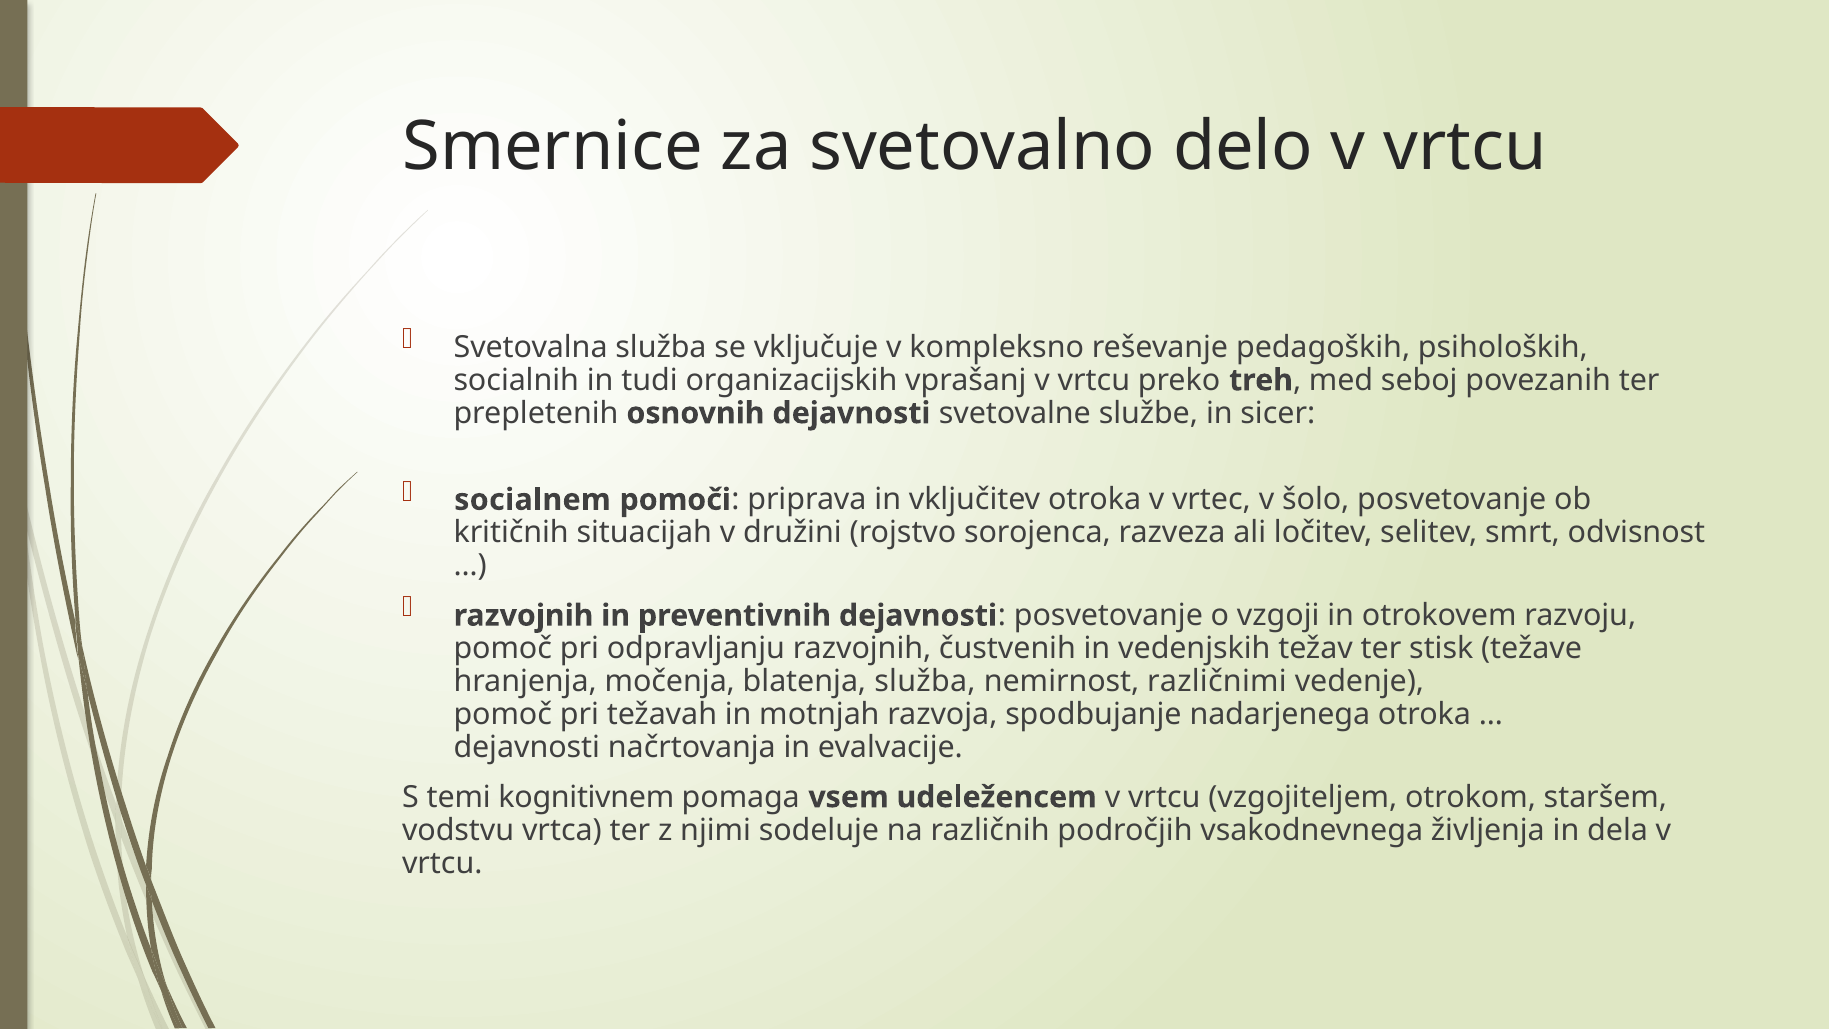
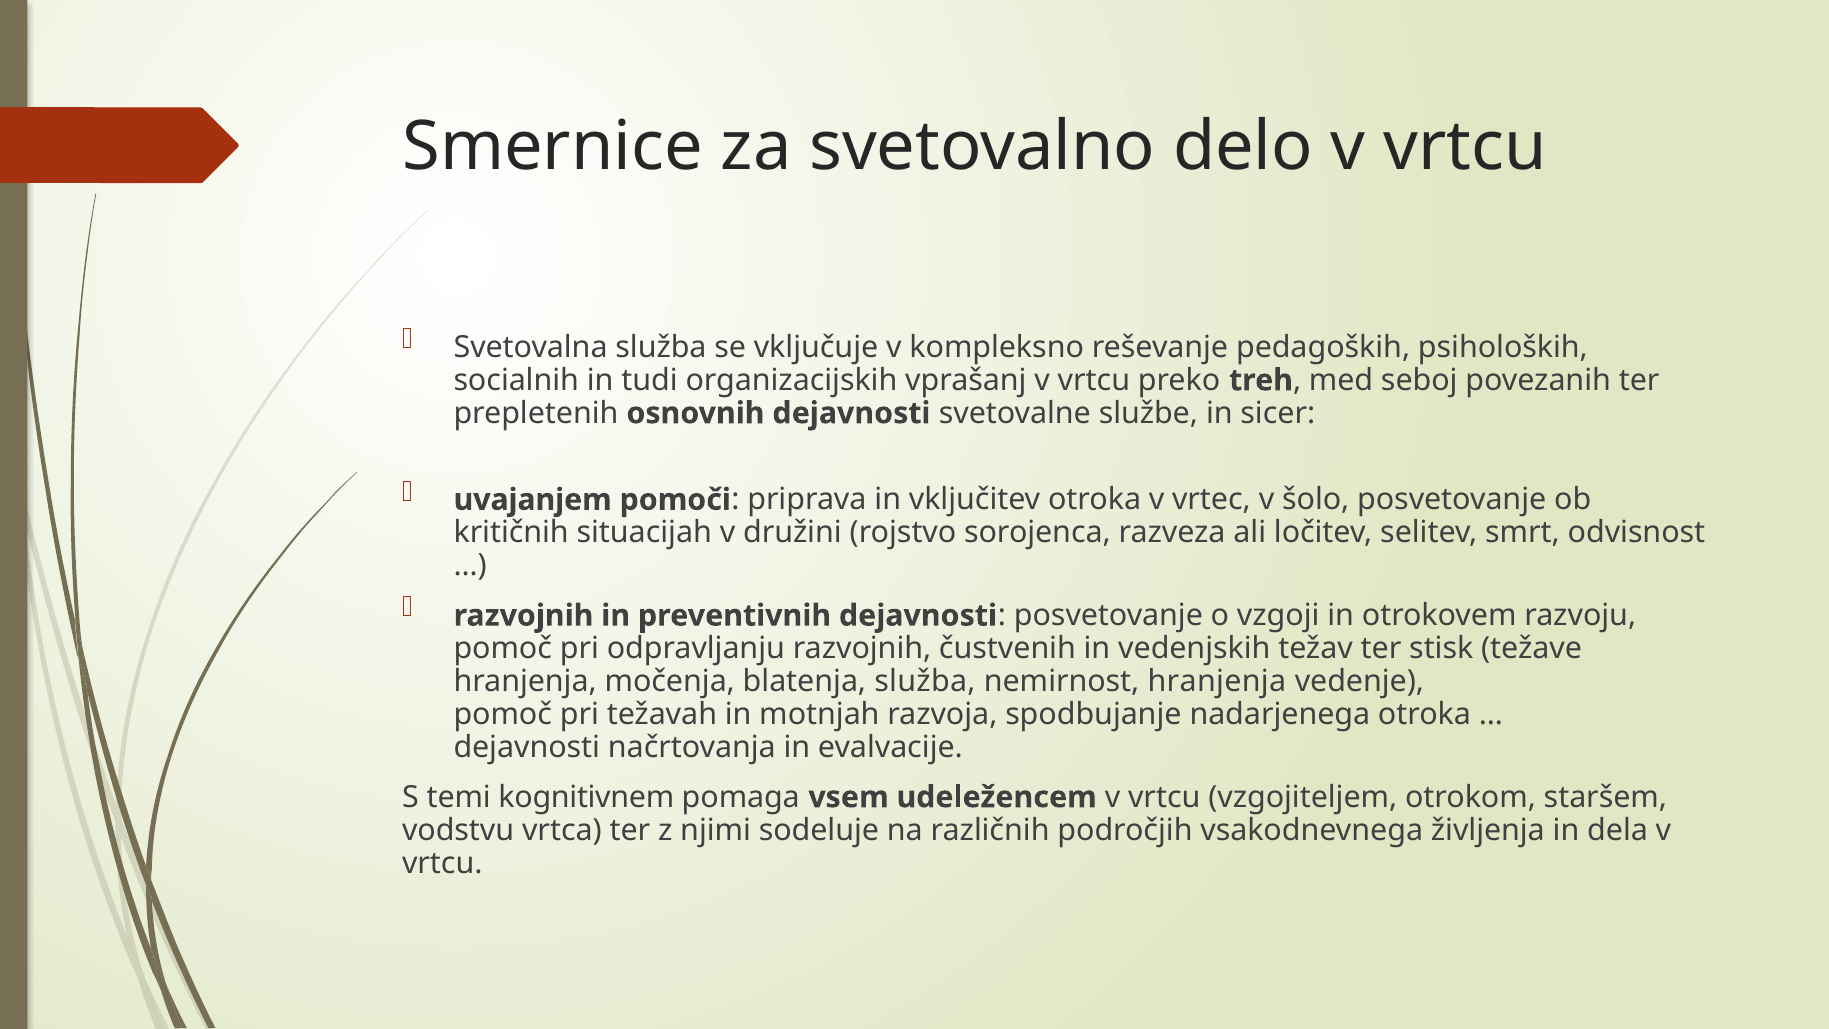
socialnem: socialnem -> uvajanjem
nemirnost različnimi: različnimi -> hranjenja
